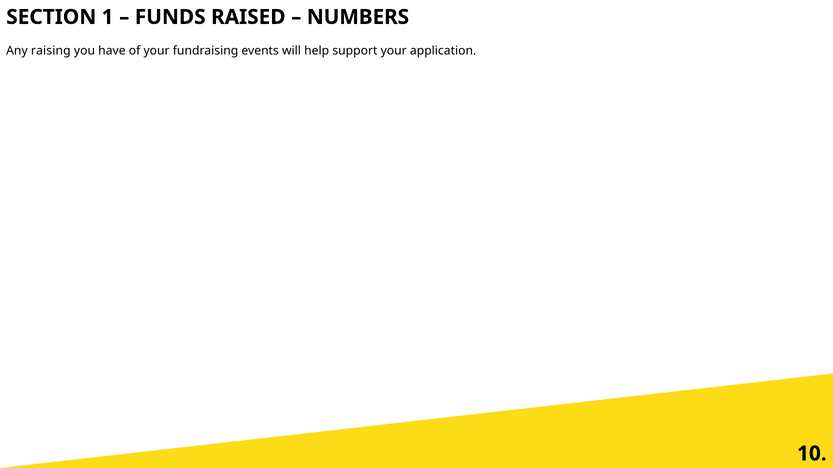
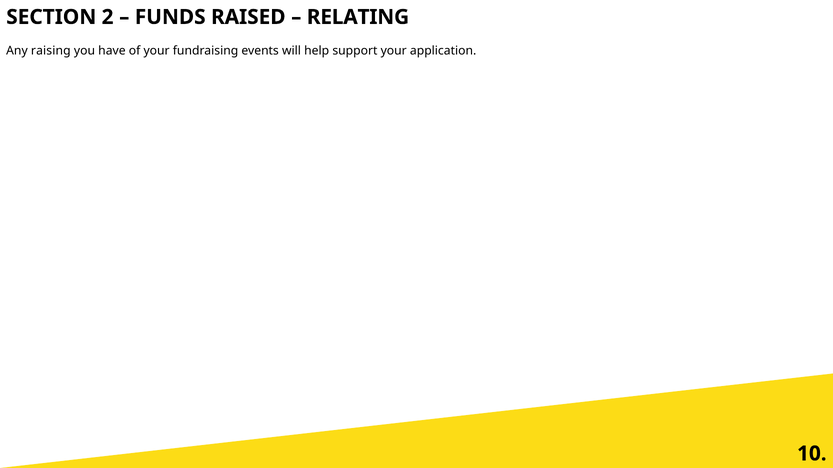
1: 1 -> 2
NUMBERS: NUMBERS -> RELATING
